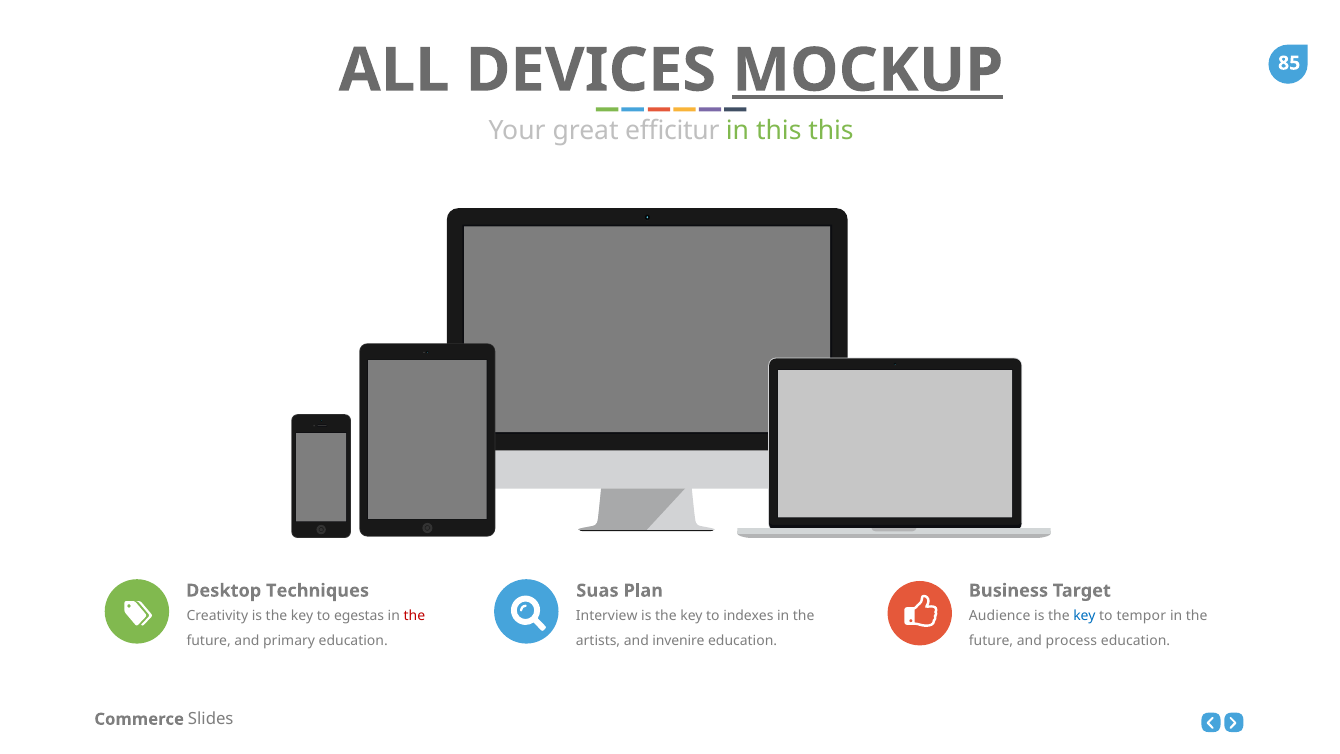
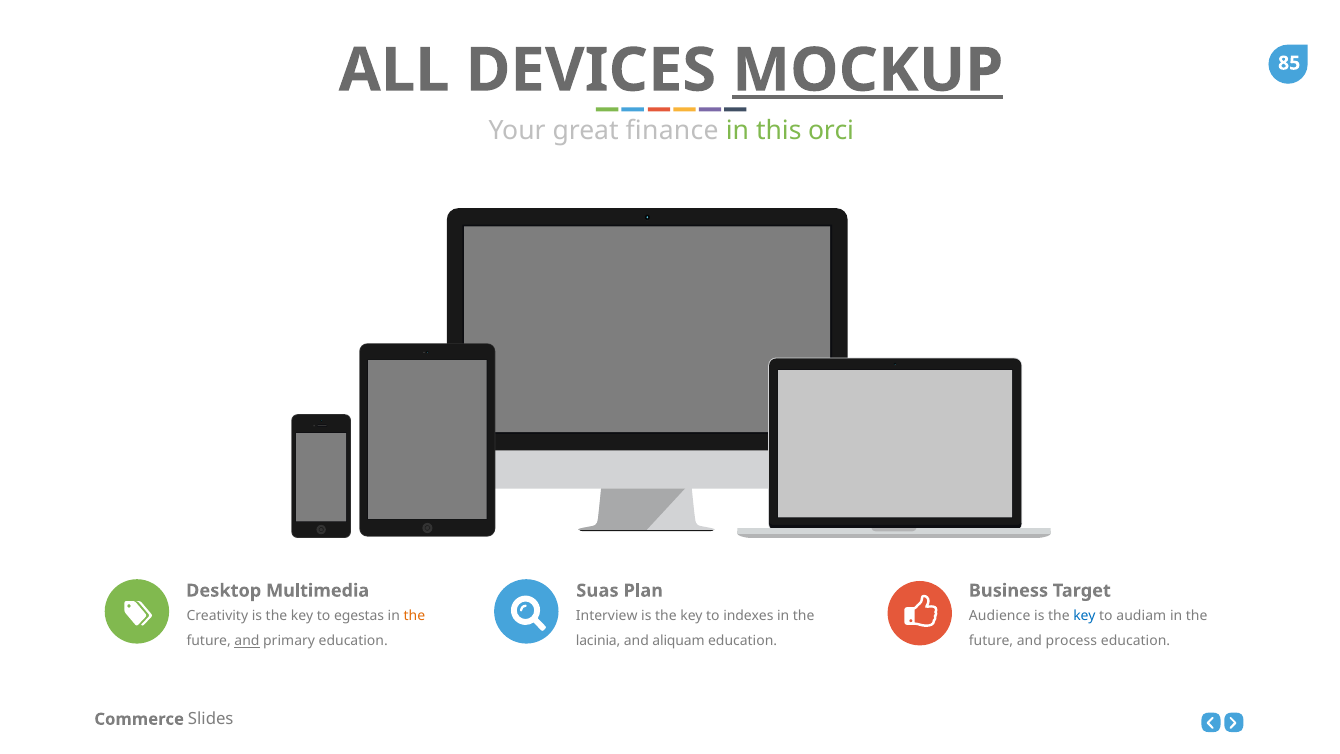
efficitur: efficitur -> finance
this this: this -> orci
Techniques: Techniques -> Multimedia
the at (414, 616) colour: red -> orange
tempor: tempor -> audiam
and at (247, 641) underline: none -> present
artists: artists -> lacinia
invenire: invenire -> aliquam
